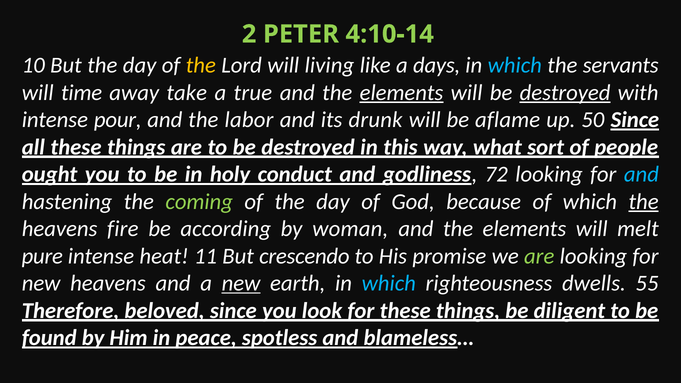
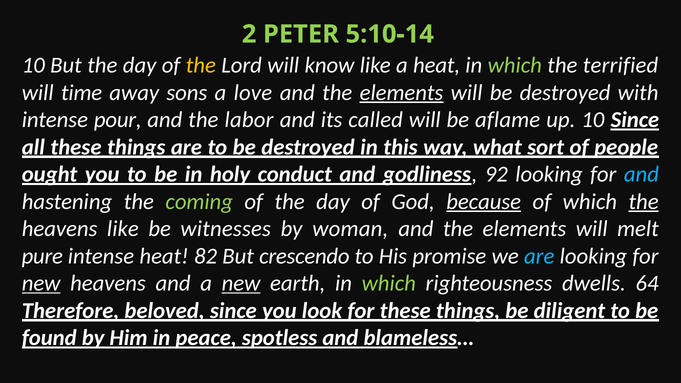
4:10-14: 4:10-14 -> 5:10-14
living: living -> know
a days: days -> heat
which at (515, 65) colour: light blue -> light green
servants: servants -> terrified
take: take -> sons
true: true -> love
destroyed at (565, 93) underline: present -> none
drunk: drunk -> called
up 50: 50 -> 10
72: 72 -> 92
because underline: none -> present
heavens fire: fire -> like
according: according -> witnesses
11: 11 -> 82
are at (539, 256) colour: light green -> light blue
new at (41, 283) underline: none -> present
which at (389, 283) colour: light blue -> light green
55: 55 -> 64
